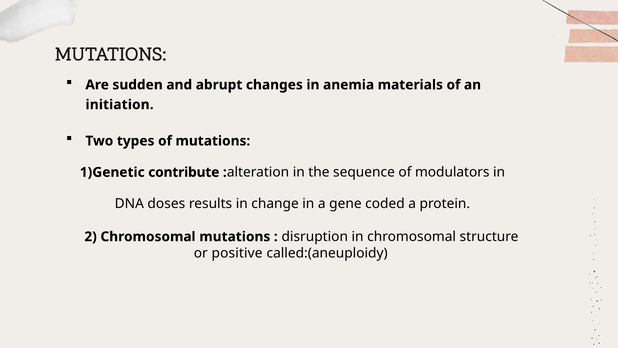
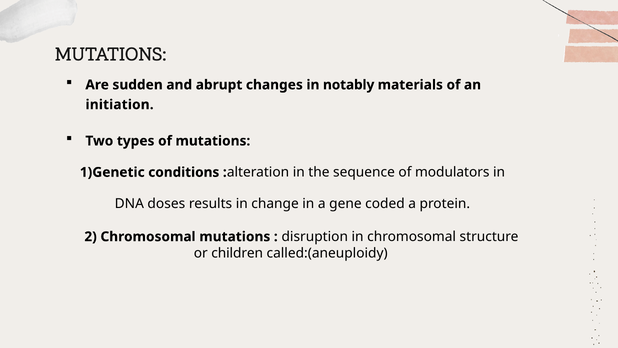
anemia: anemia -> notably
contribute: contribute -> conditions
positive: positive -> children
